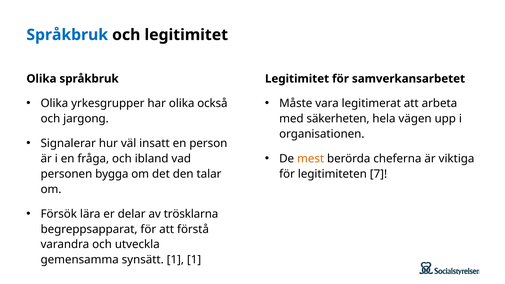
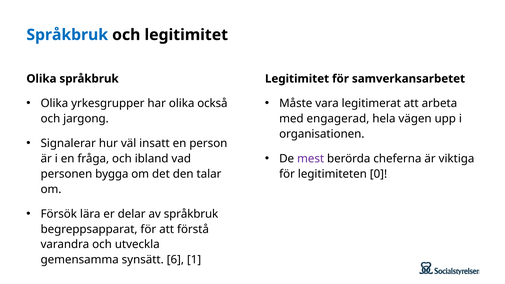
säkerheten: säkerheten -> engagerad
mest colour: orange -> purple
7: 7 -> 0
av trösklarna: trösklarna -> språkbruk
synsätt 1: 1 -> 6
